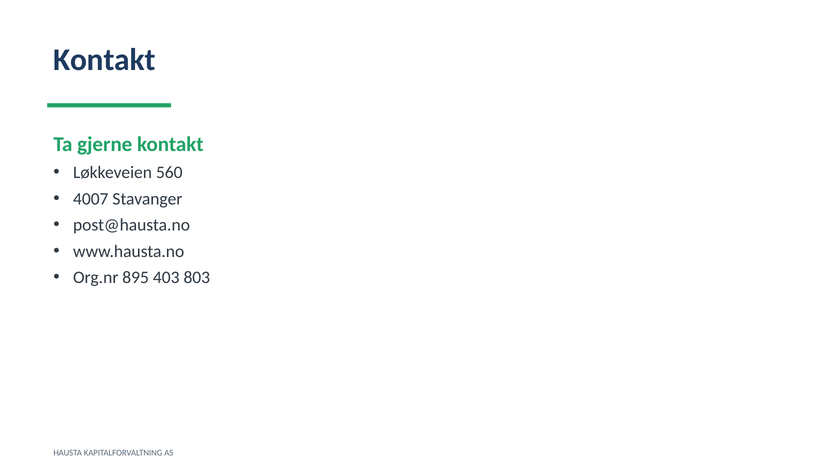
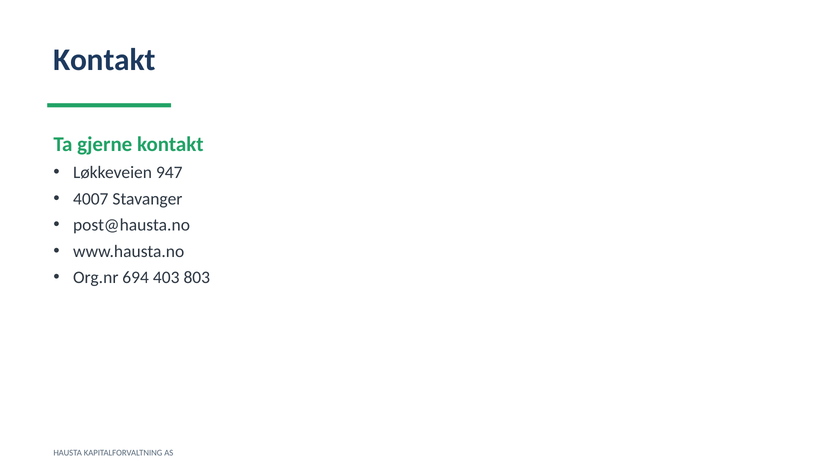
560: 560 -> 947
895: 895 -> 694
